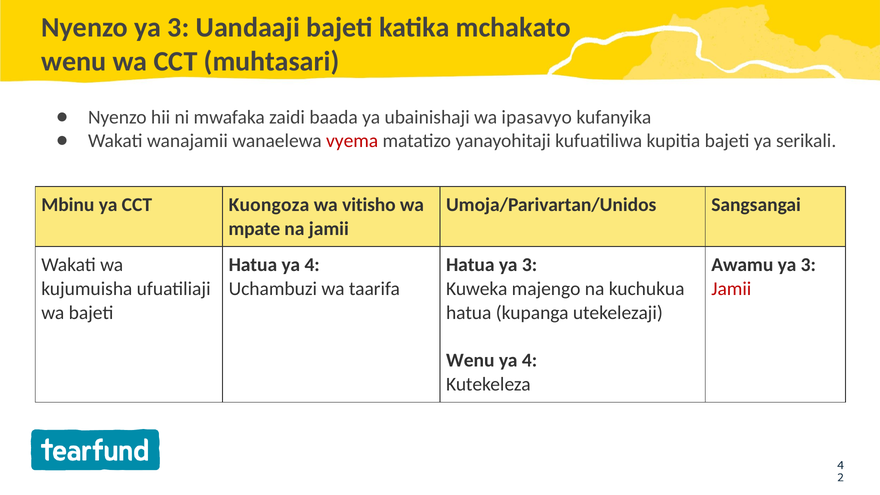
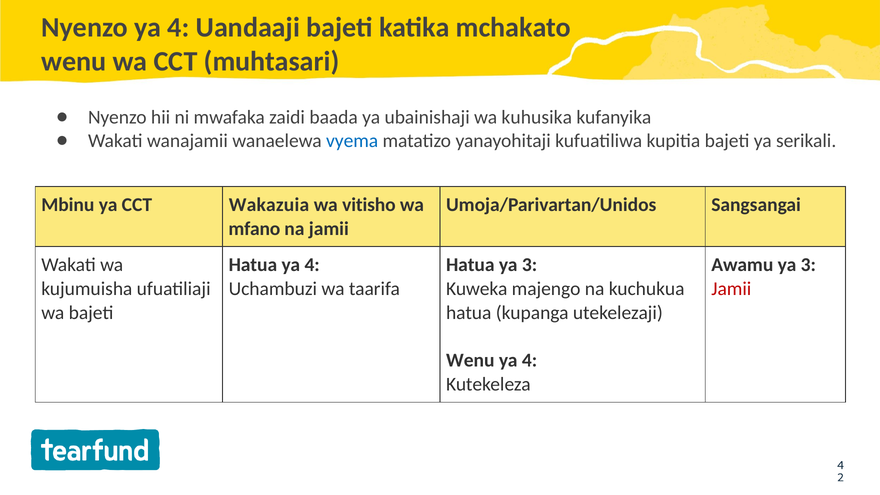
Nyenzo ya 3: 3 -> 4
ipasavyo: ipasavyo -> kuhusika
vyema colour: red -> blue
Kuongoza: Kuongoza -> Wakazuia
mpate: mpate -> mfano
